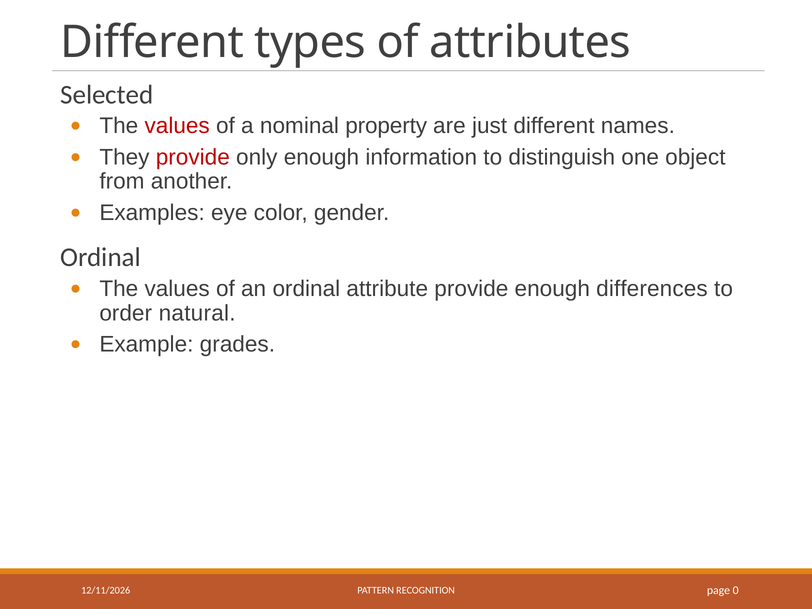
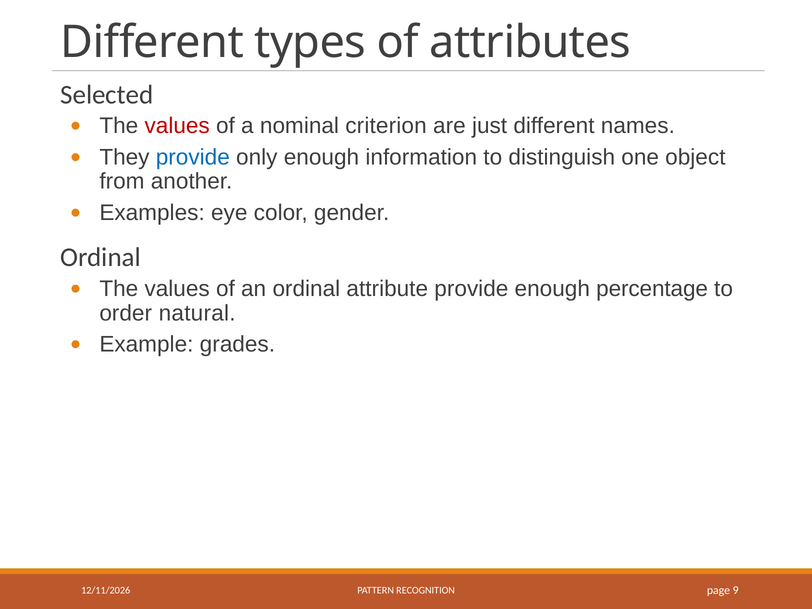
property: property -> criterion
provide at (193, 157) colour: red -> blue
differences: differences -> percentage
0: 0 -> 9
